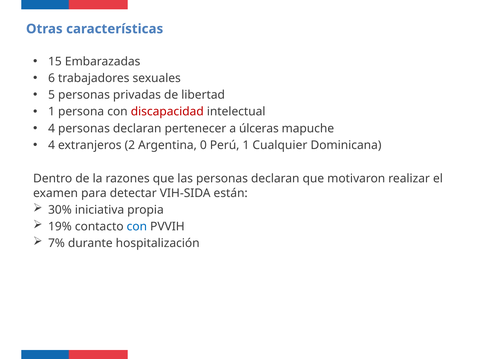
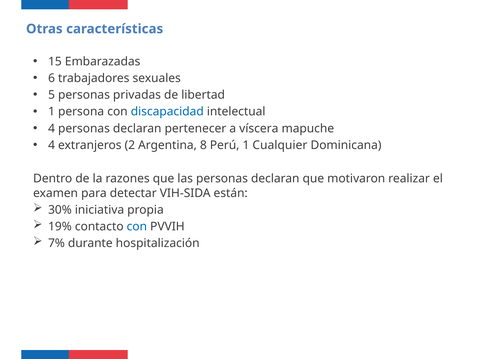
discapacidad colour: red -> blue
úlceras: úlceras -> víscera
0: 0 -> 8
